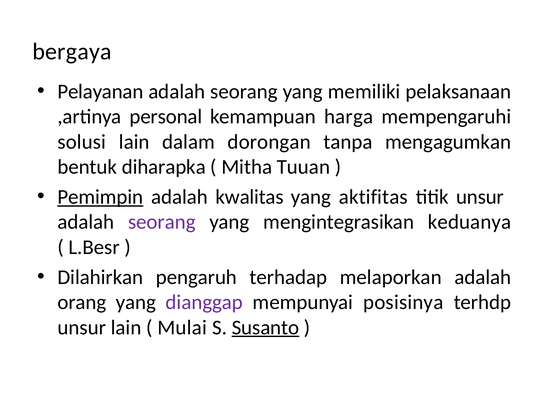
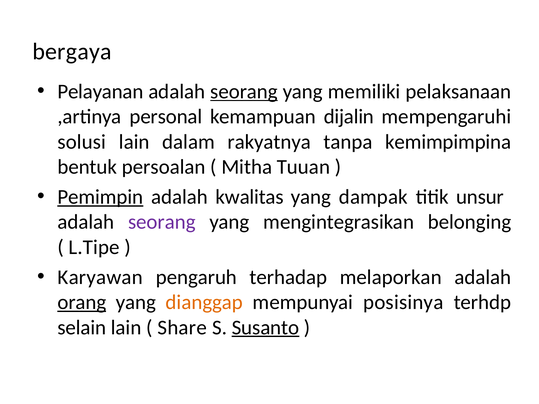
seorang at (244, 92) underline: none -> present
harga: harga -> dijalin
dorongan: dorongan -> rakyatnya
mengagumkan: mengagumkan -> kemimpimpina
diharapka: diharapka -> persoalan
aktifitas: aktifitas -> dampak
keduanya: keduanya -> belonging
L.Besr: L.Besr -> L.Tipe
Dilahirkan: Dilahirkan -> Karyawan
orang underline: none -> present
dianggap colour: purple -> orange
unsur at (82, 328): unsur -> selain
Mulai: Mulai -> Share
